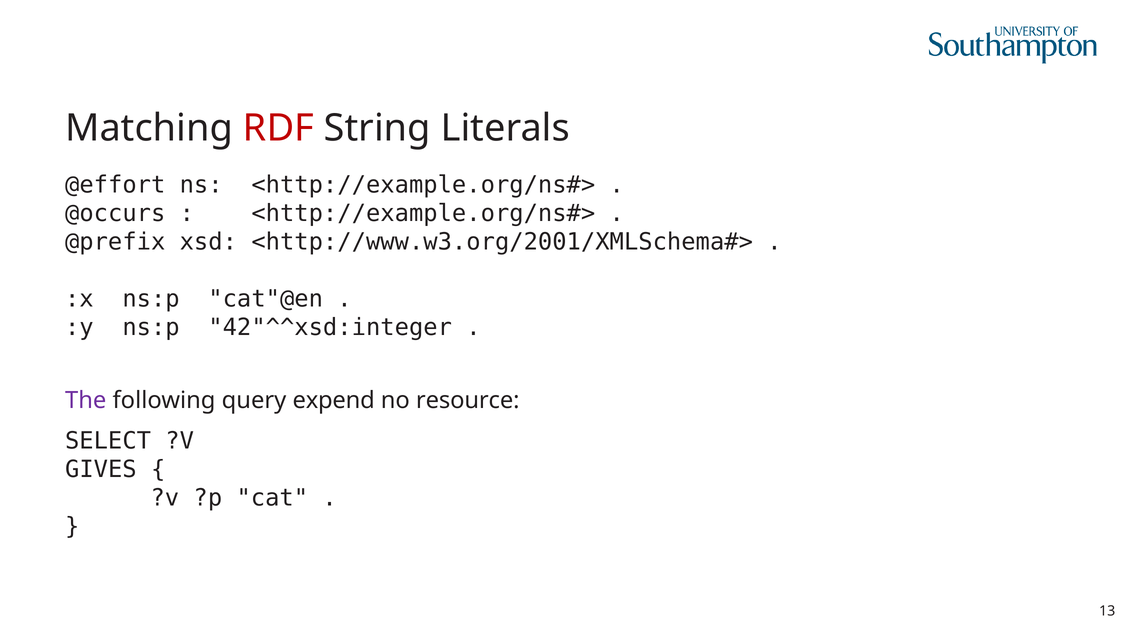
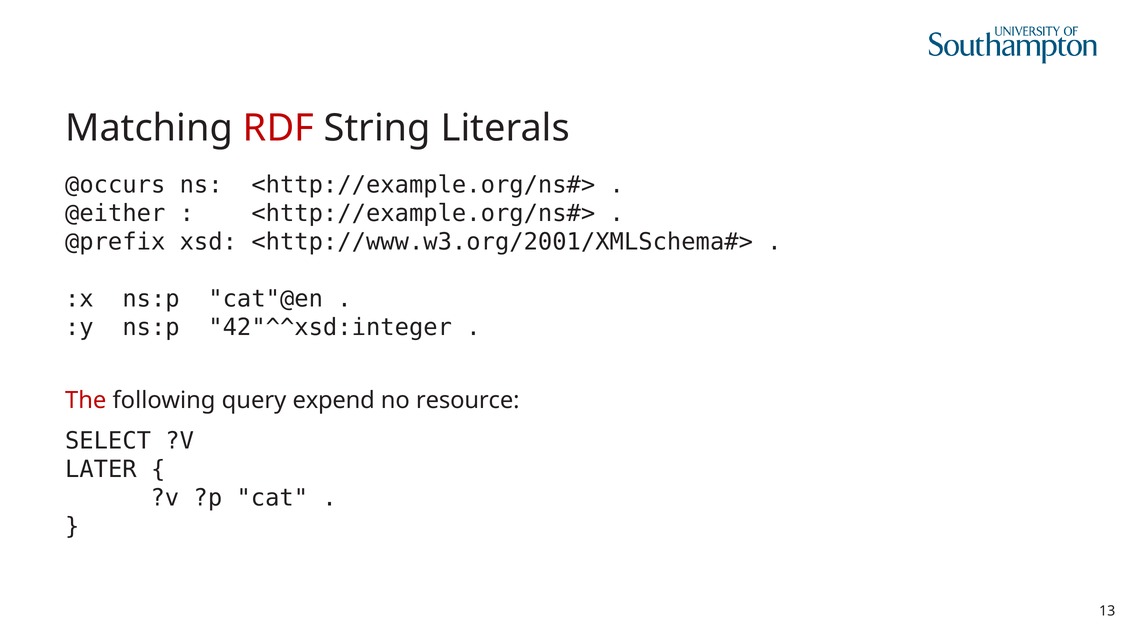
@effort: @effort -> @occurs
@occurs: @occurs -> @either
The colour: purple -> red
GIVES: GIVES -> LATER
